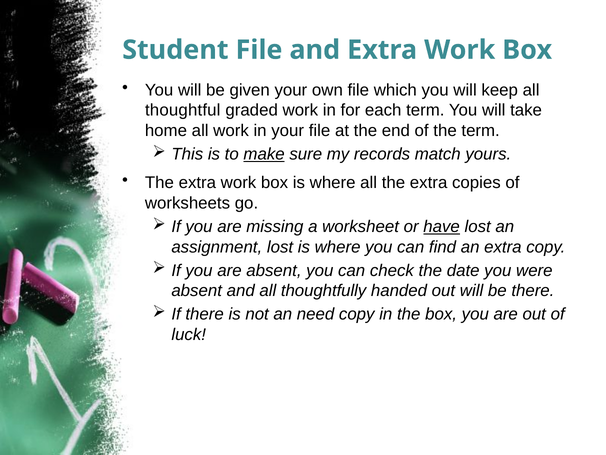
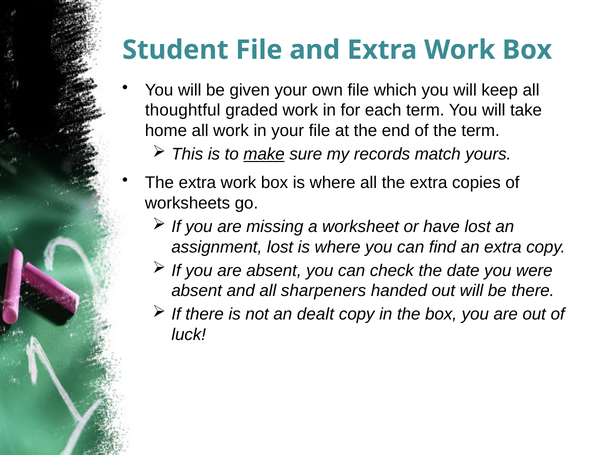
have underline: present -> none
thoughtfully: thoughtfully -> sharpeners
need: need -> dealt
